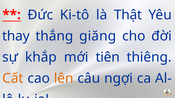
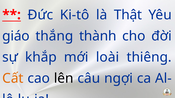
thay: thay -> giáo
giăng: giăng -> thành
tiên: tiên -> loài
lên colour: orange -> black
